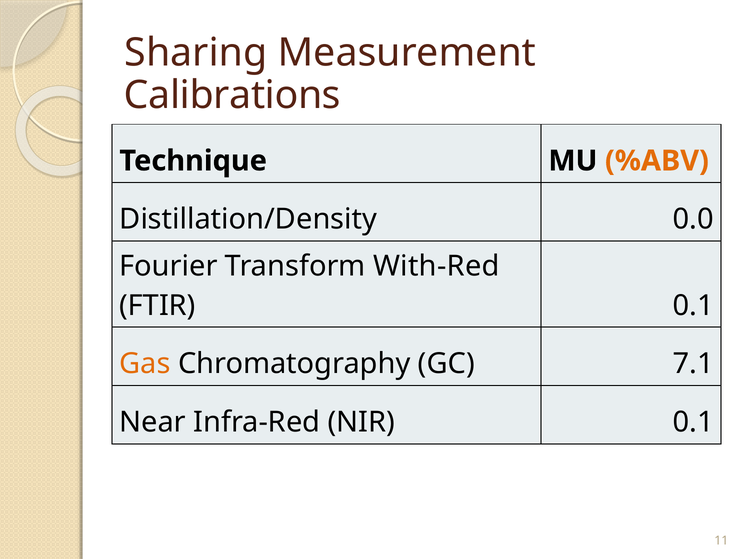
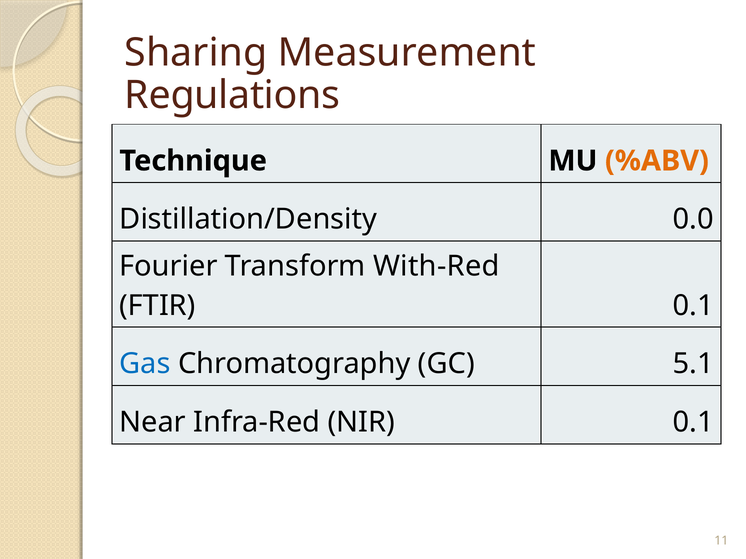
Calibrations: Calibrations -> Regulations
Gas colour: orange -> blue
7.1: 7.1 -> 5.1
